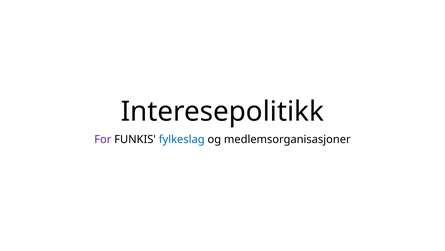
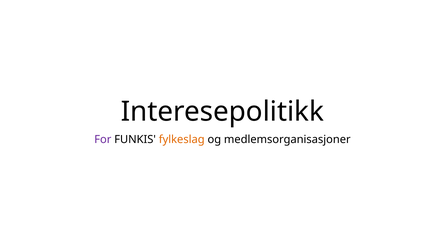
fylkeslag colour: blue -> orange
